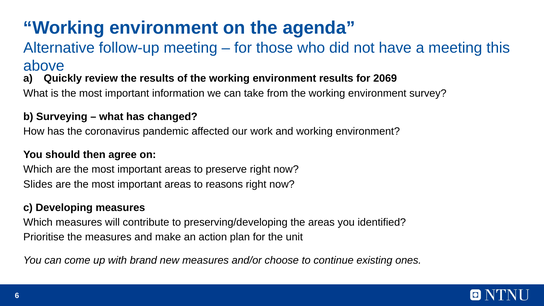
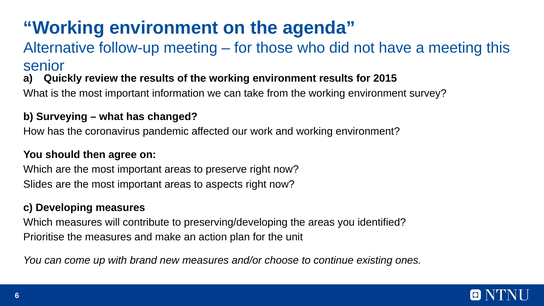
above: above -> senior
2069: 2069 -> 2015
reasons: reasons -> aspects
